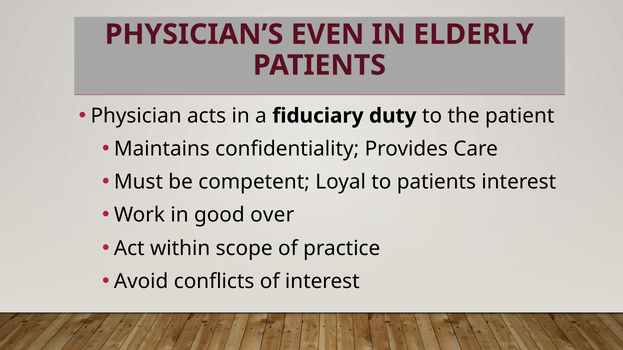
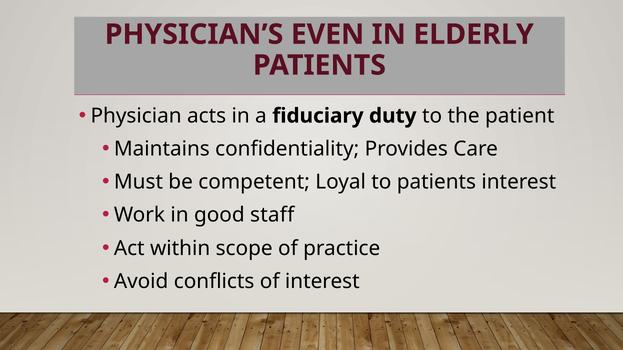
over: over -> staff
